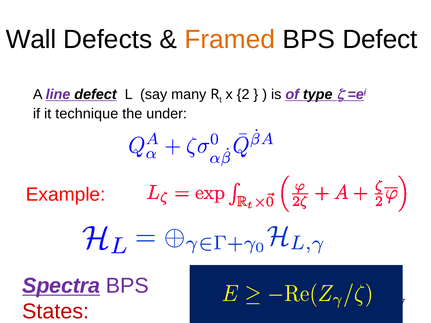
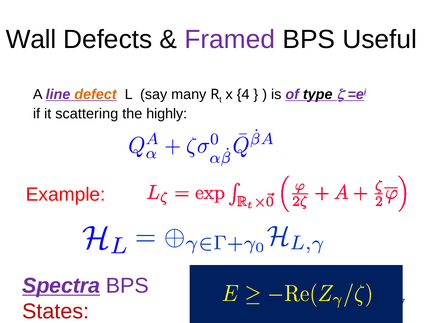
Framed colour: orange -> purple
BPS Defect: Defect -> Useful
defect at (96, 94) colour: black -> orange
2: 2 -> 4
technique: technique -> scattering
under: under -> highly
